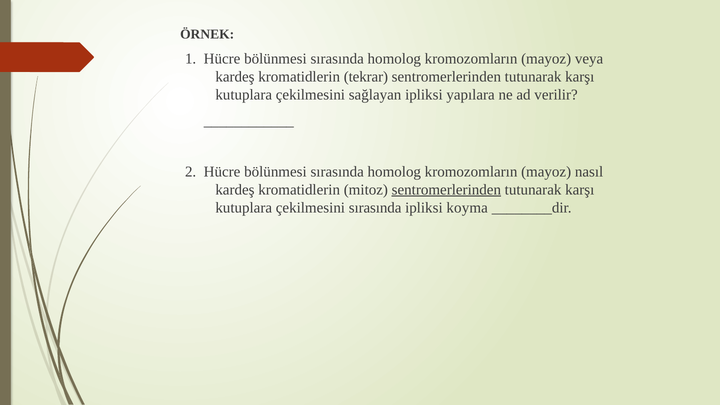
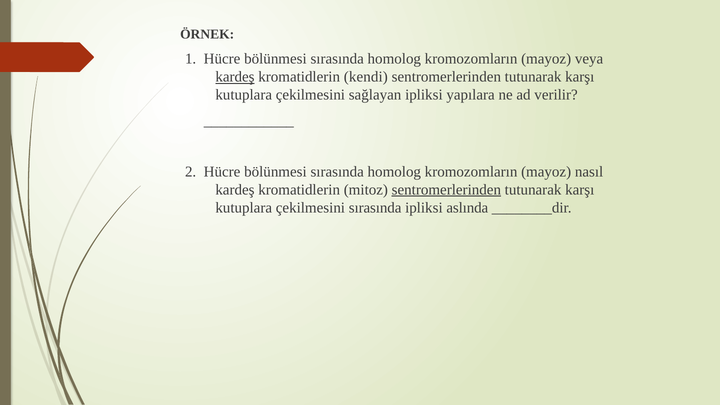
kardeş at (235, 77) underline: none -> present
tekrar: tekrar -> kendi
koyma: koyma -> aslında
